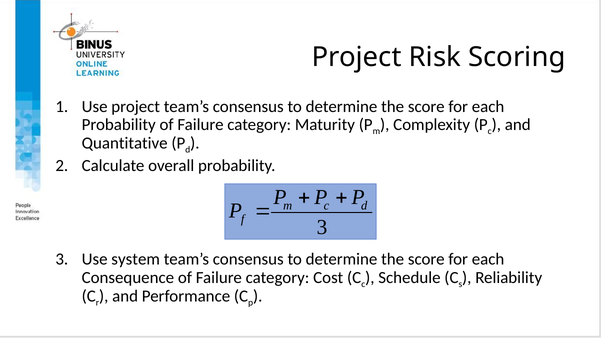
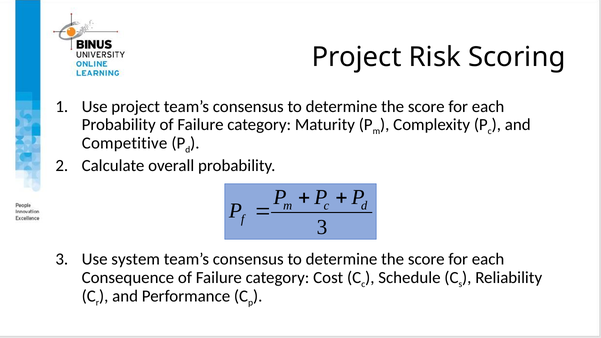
Quantitative: Quantitative -> Competitive
